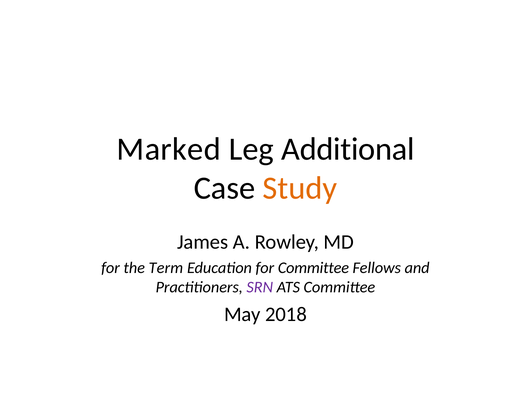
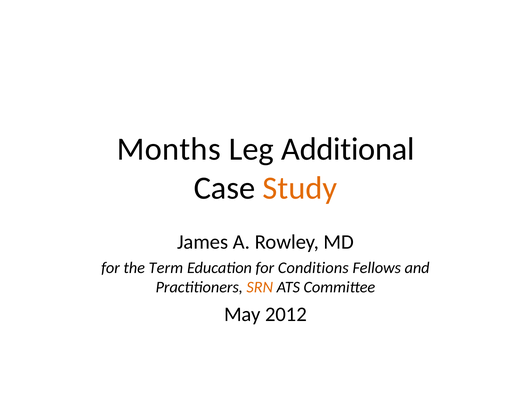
Marked: Marked -> Months
for Committee: Committee -> Conditions
SRN colour: purple -> orange
2018: 2018 -> 2012
